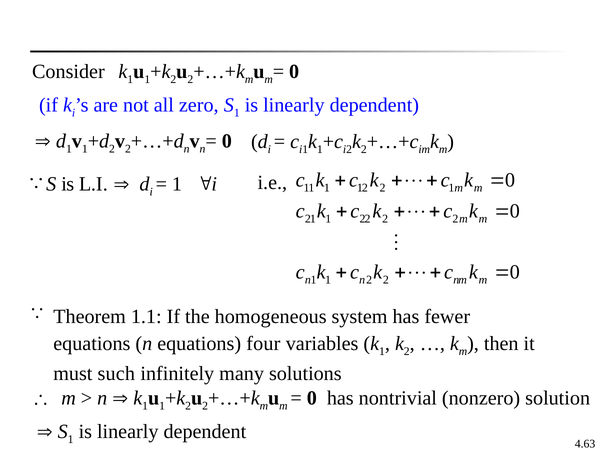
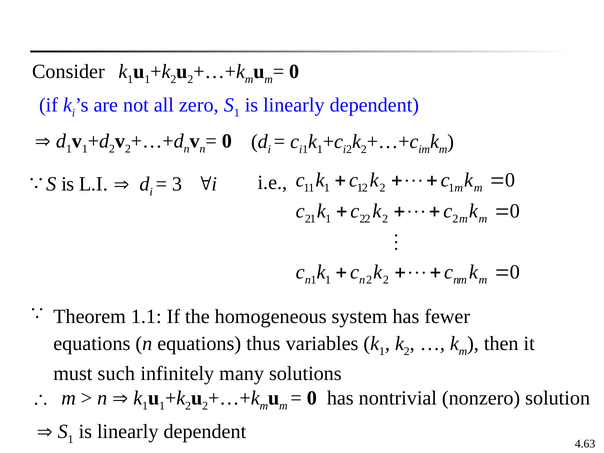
1 at (177, 184): 1 -> 3
four: four -> thus
